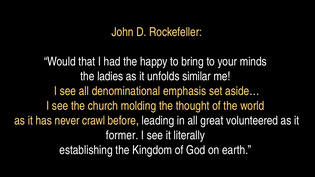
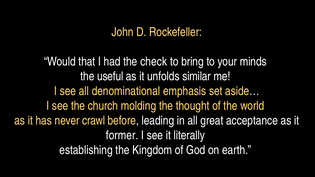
happy: happy -> check
ladies: ladies -> useful
volunteered: volunteered -> acceptance
